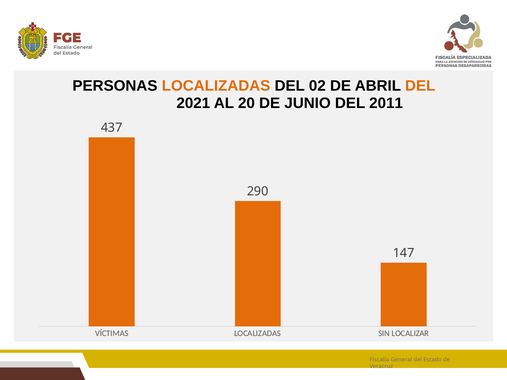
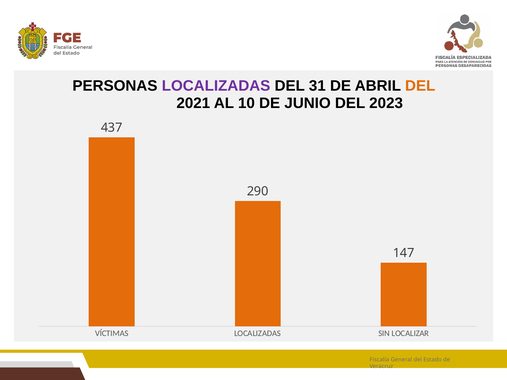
LOCALIZADAS at (216, 86) colour: orange -> purple
02: 02 -> 31
20: 20 -> 10
2011: 2011 -> 2023
